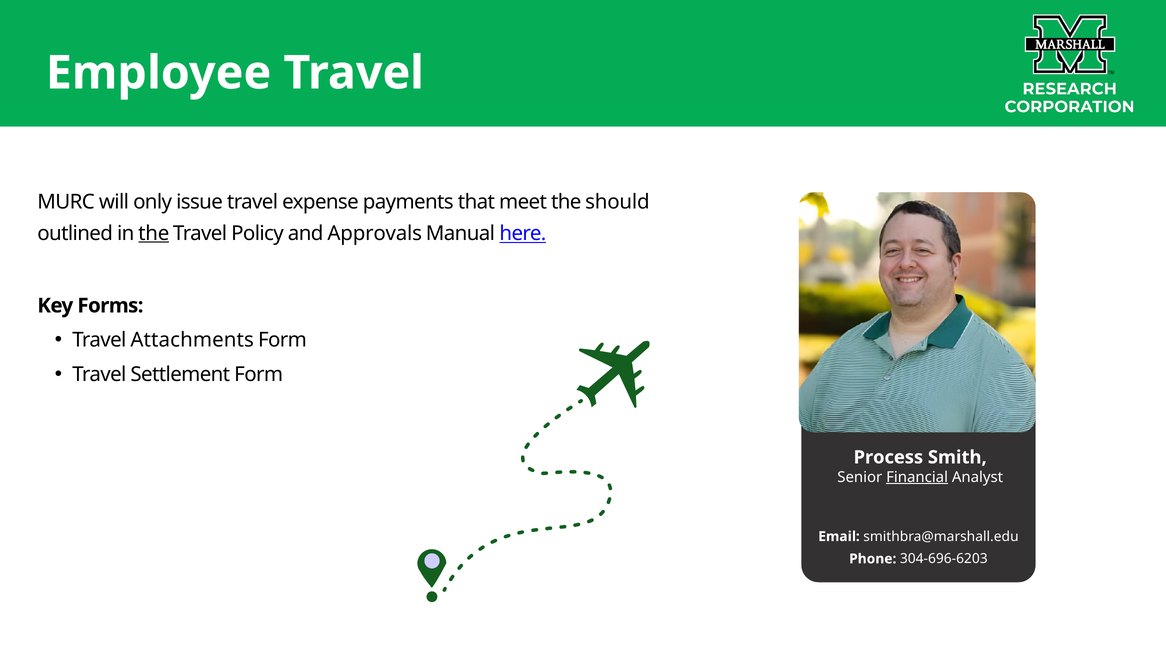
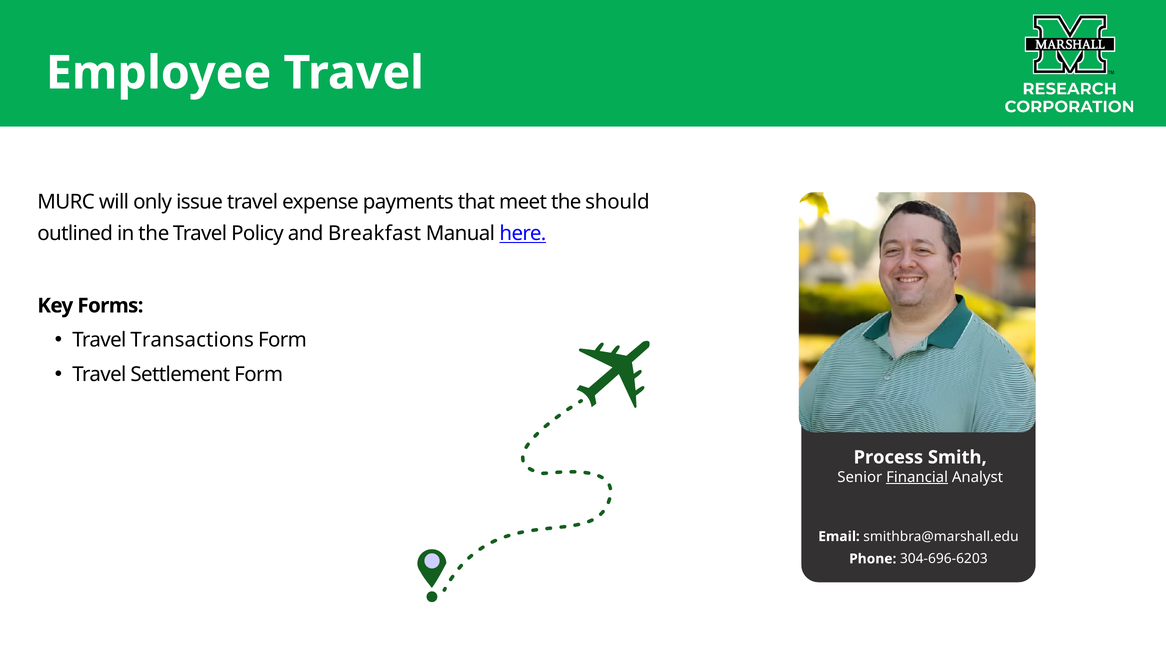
the at (154, 233) underline: present -> none
Approvals: Approvals -> Breakfast
Attachments: Attachments -> Transactions
